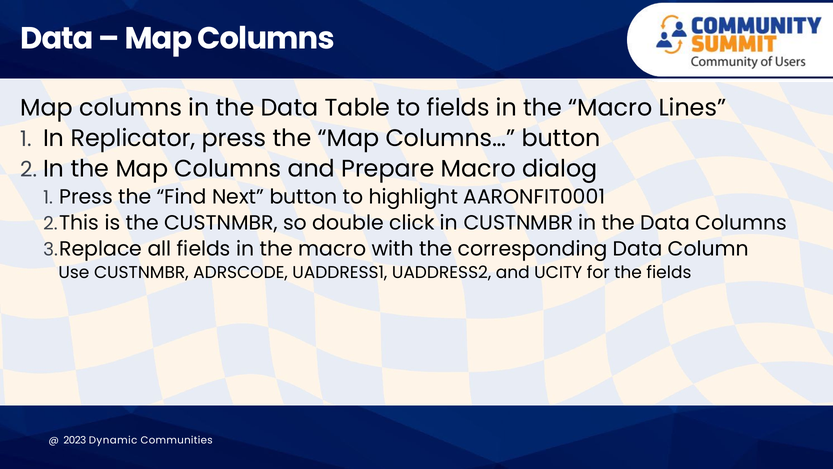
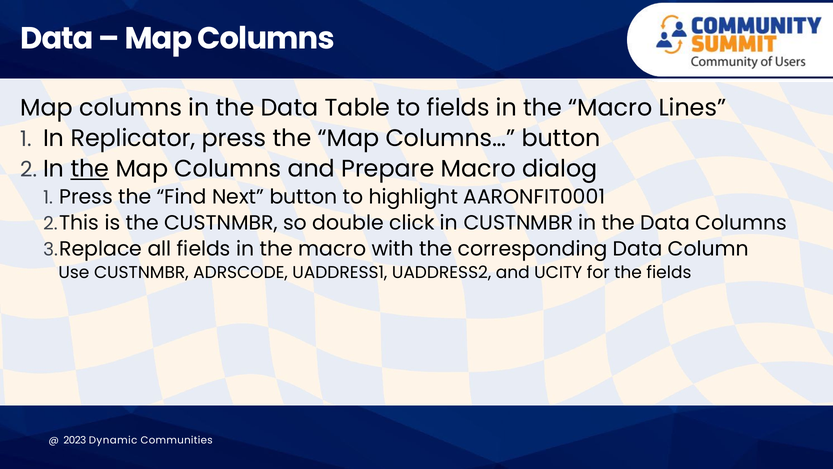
the at (90, 169) underline: none -> present
